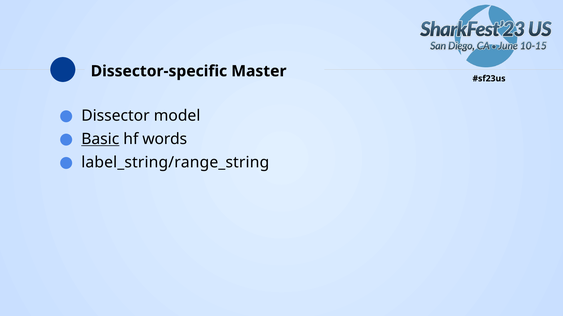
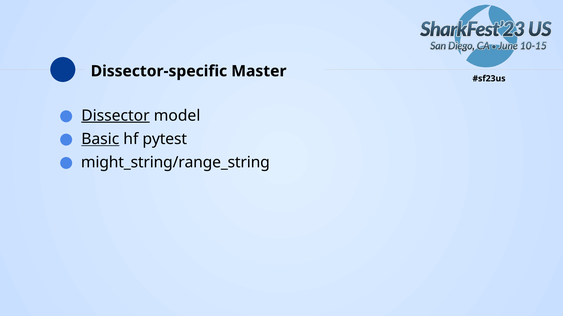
Dissector underline: none -> present
words: words -> pytest
label_string/range_string: label_string/range_string -> might_string/range_string
